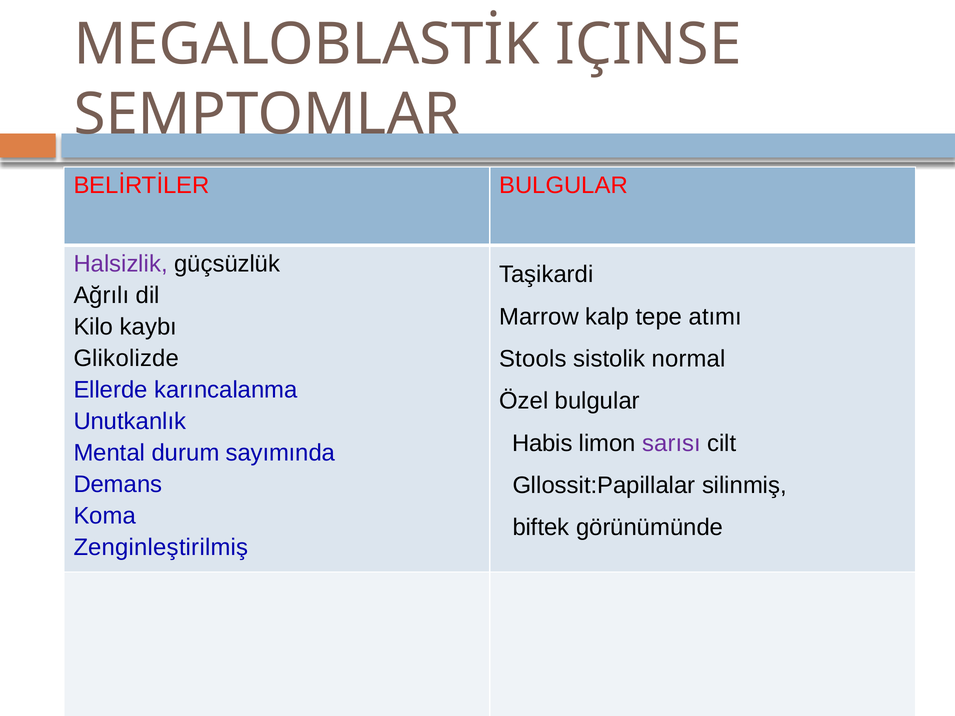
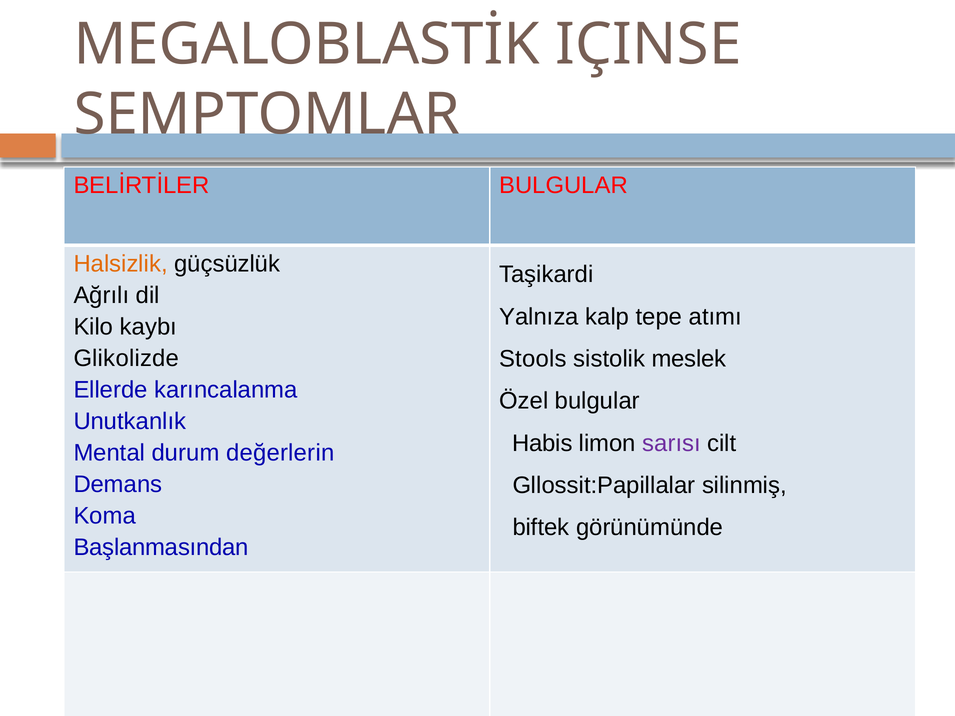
Halsizlik colour: purple -> orange
Marrow: Marrow -> Yalnıza
normal: normal -> meslek
sayımında: sayımında -> değerlerin
Zenginleştirilmiş: Zenginleştirilmiş -> Başlanmasından
